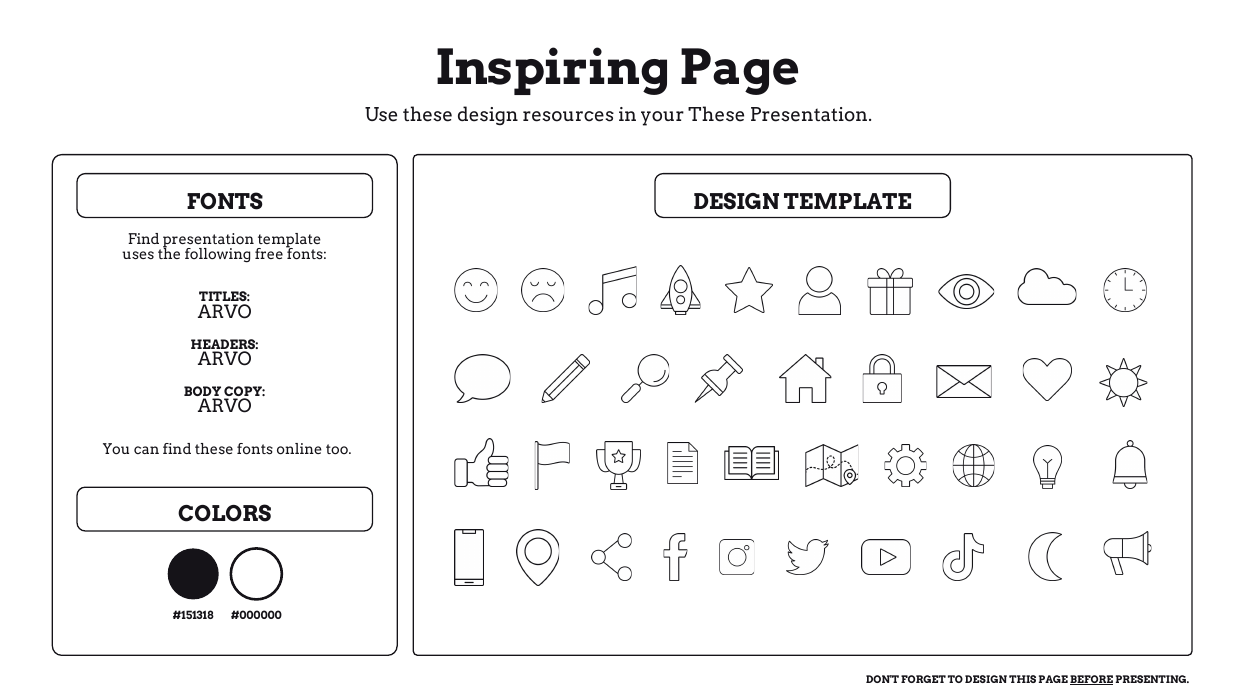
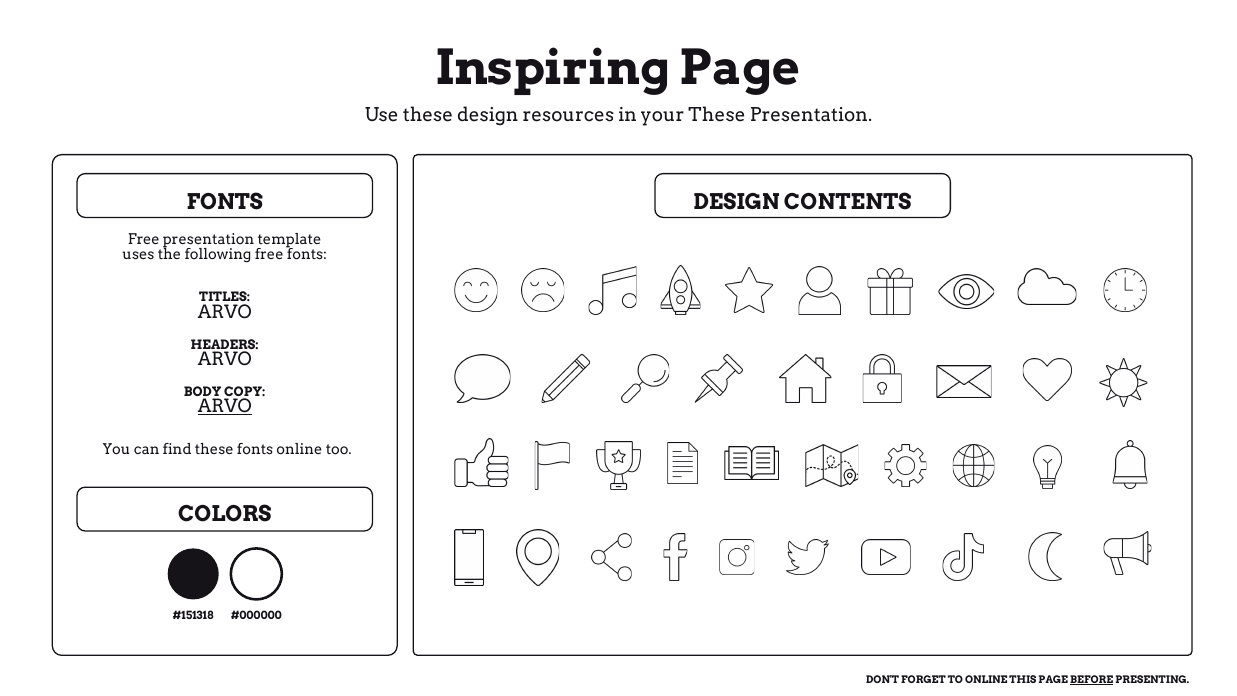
DESIGN TEMPLATE: TEMPLATE -> CONTENTS
Find at (144, 240): Find -> Free
ARVO at (225, 406) underline: none -> present
TO DESIGN: DESIGN -> ONLINE
